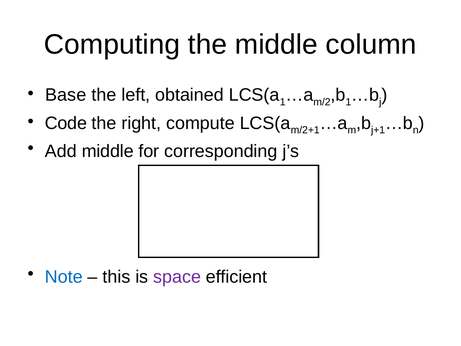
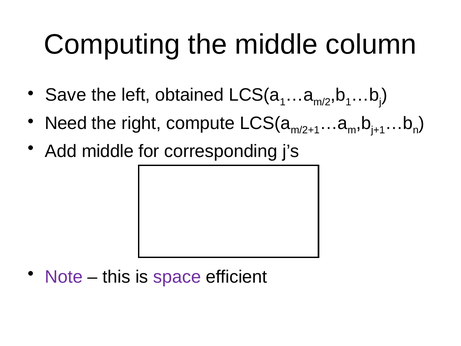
Base: Base -> Save
Code: Code -> Need
Note colour: blue -> purple
